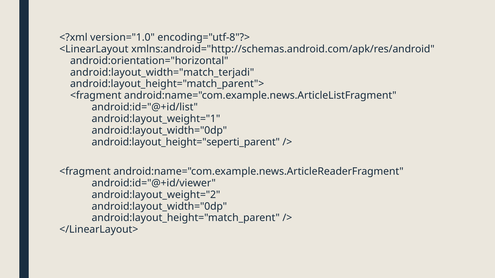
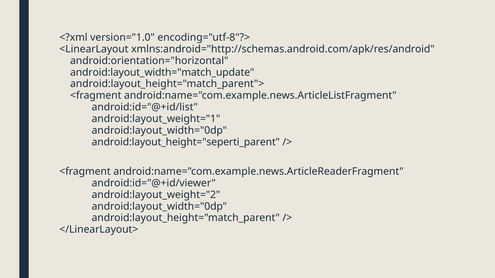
android:layout_width="match_terjadi: android:layout_width="match_terjadi -> android:layout_width="match_update
